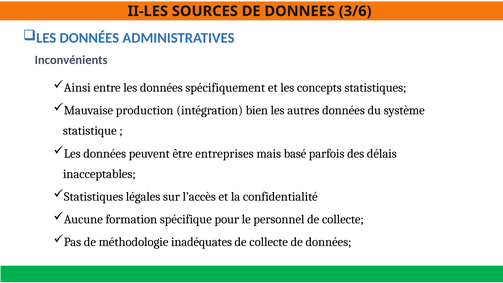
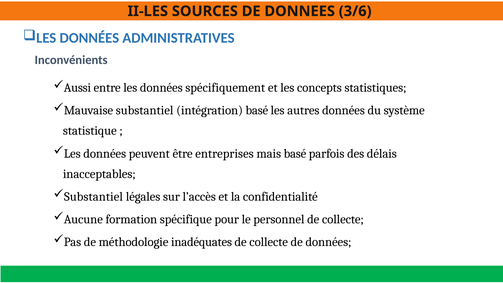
Ainsi: Ainsi -> Aussi
Mauvaise production: production -> substantiel
intégration bien: bien -> basé
Statistiques at (94, 197): Statistiques -> Substantiel
